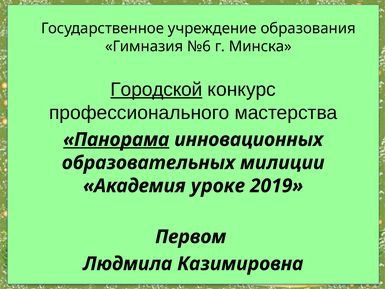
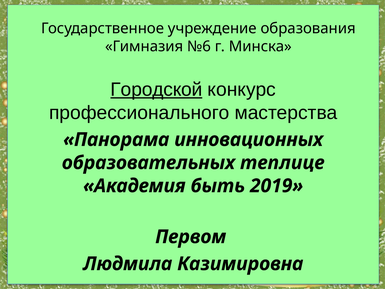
Панорама underline: present -> none
милиции: милиции -> теплице
уроке: уроке -> быть
